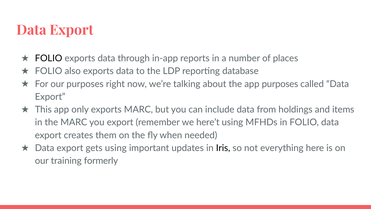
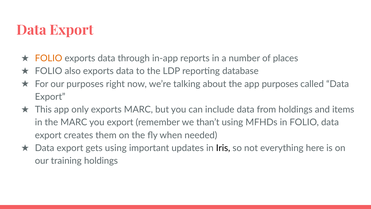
FOLIO at (49, 58) colour: black -> orange
here’t: here’t -> than’t
training formerly: formerly -> holdings
